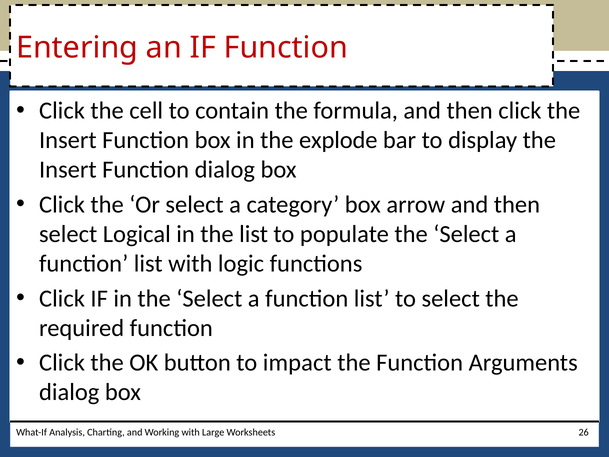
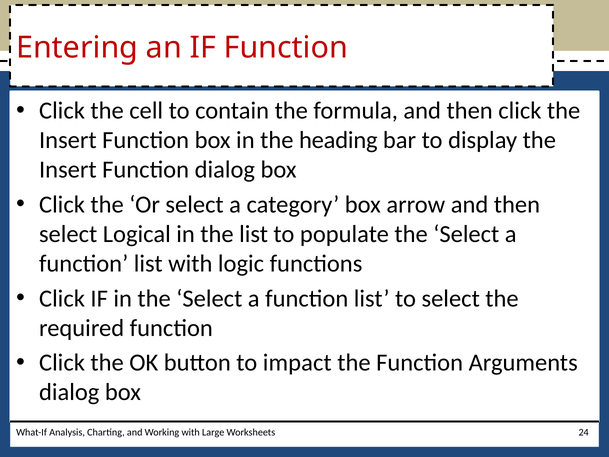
explode: explode -> heading
26: 26 -> 24
